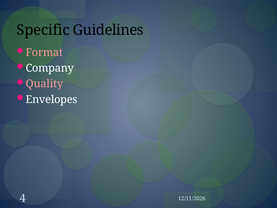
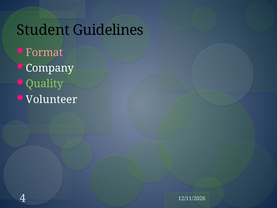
Specific: Specific -> Student
Quality colour: pink -> light green
Envelopes: Envelopes -> Volunteer
